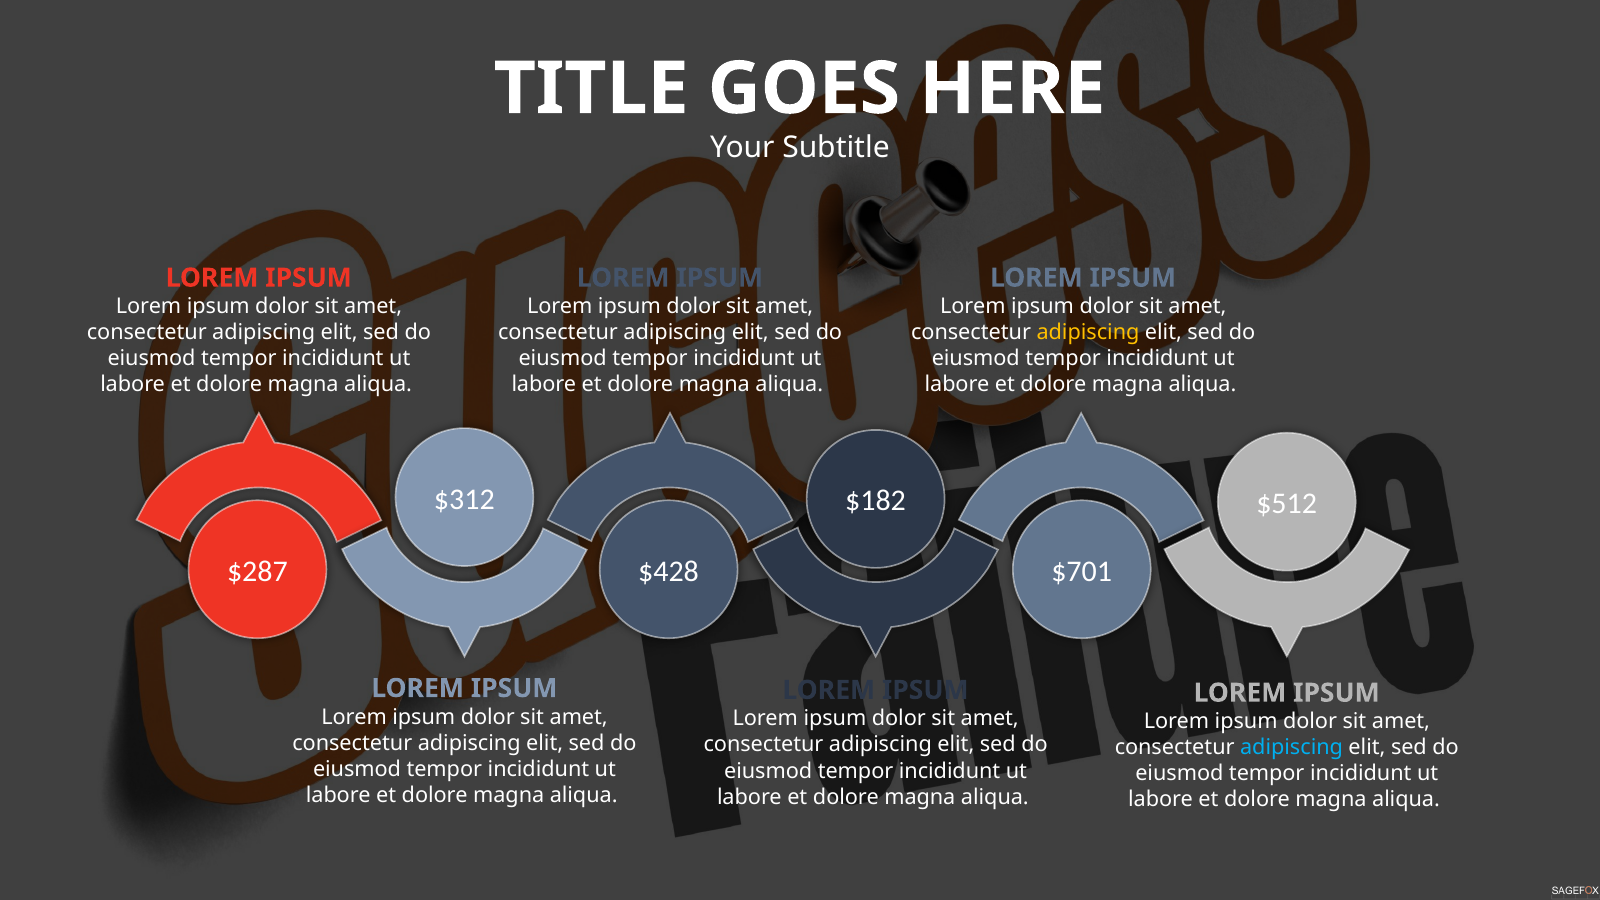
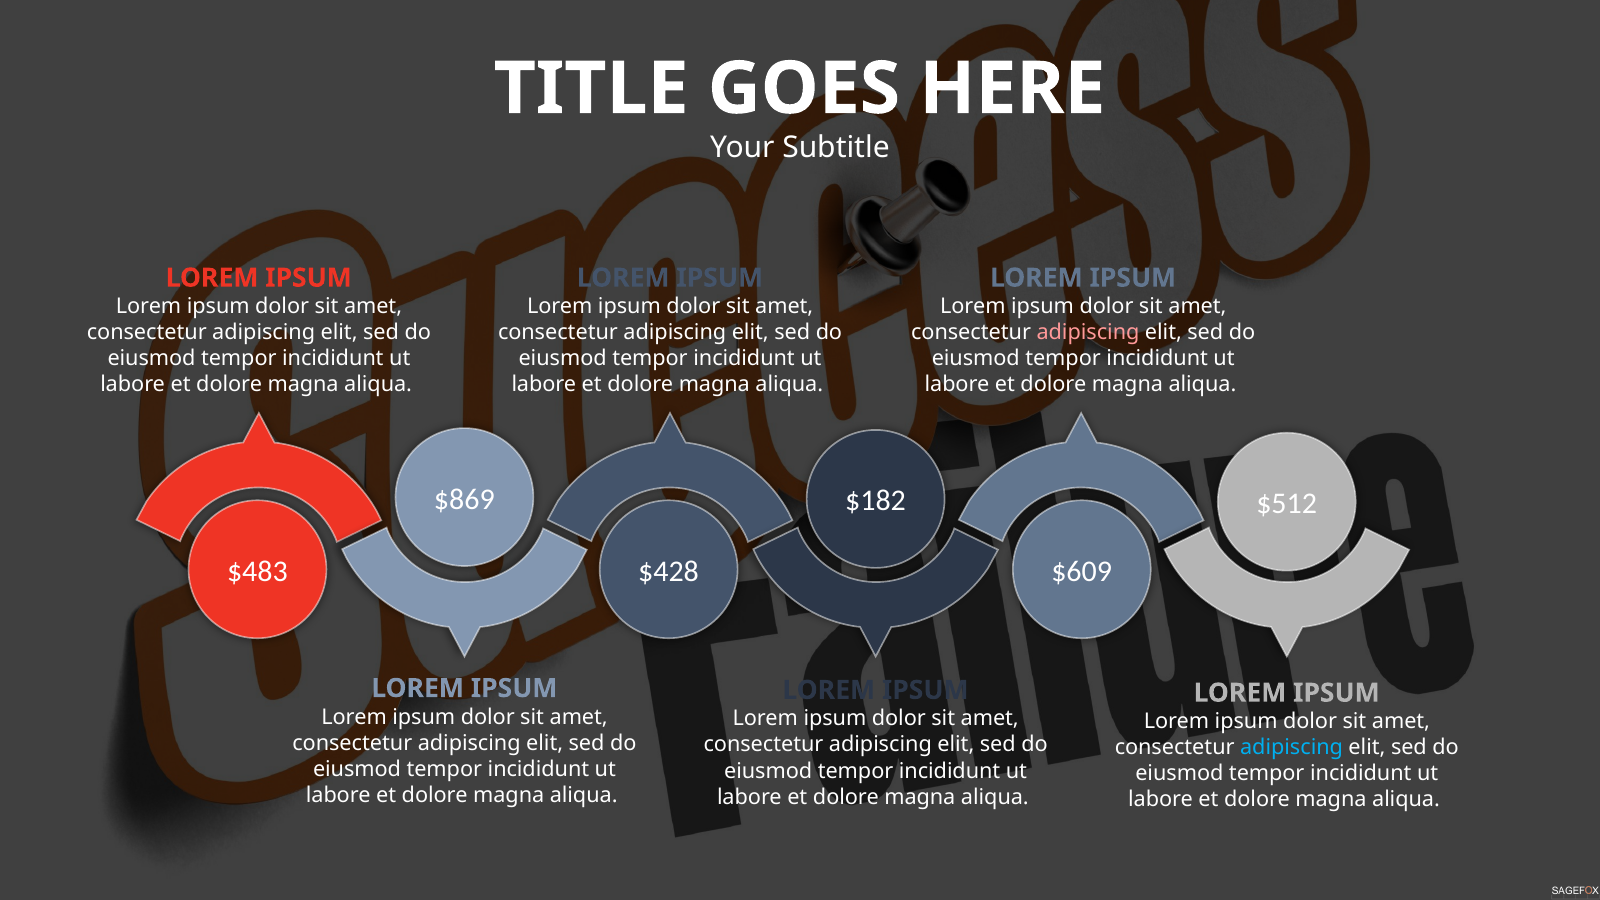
adipiscing at (1088, 333) colour: yellow -> pink
$312: $312 -> $869
$287: $287 -> $483
$701: $701 -> $609
